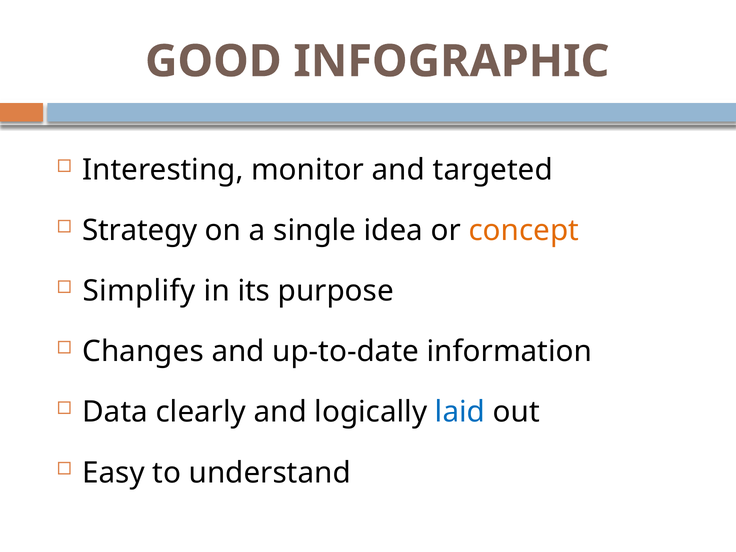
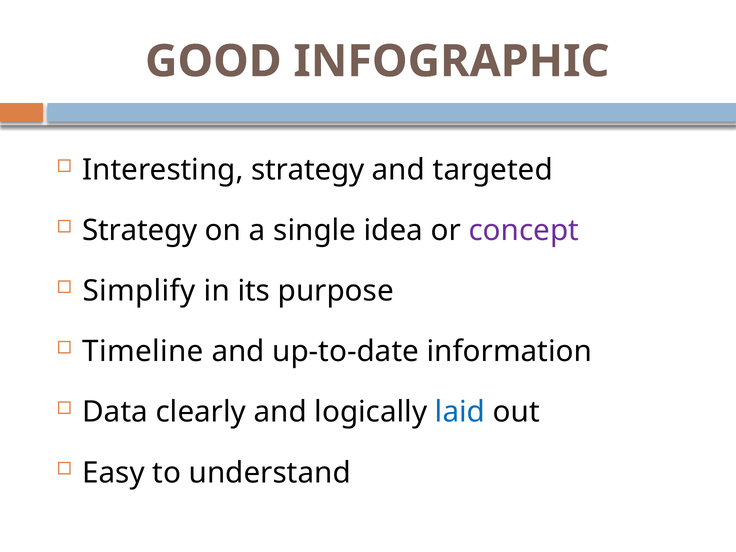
Interesting monitor: monitor -> strategy
concept colour: orange -> purple
Changes: Changes -> Timeline
